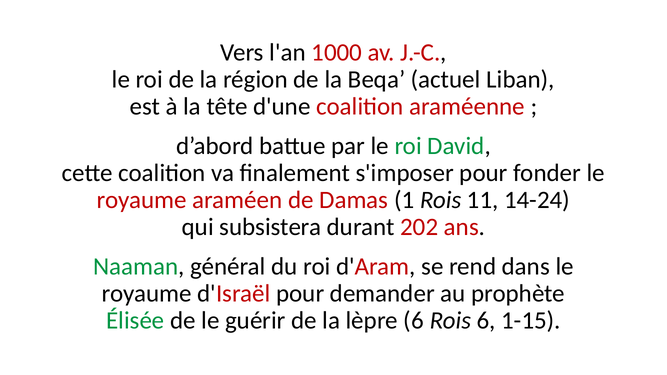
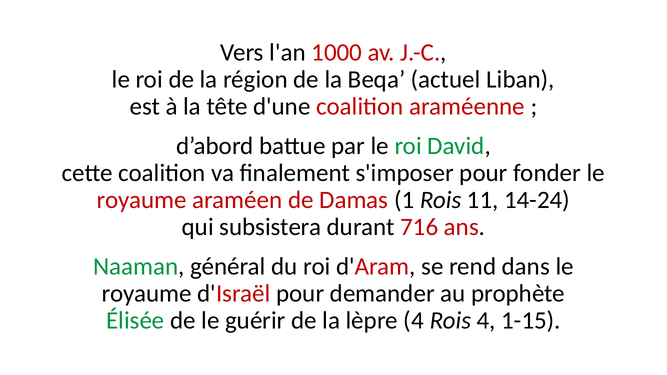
202: 202 -> 716
lèpre 6: 6 -> 4
Rois 6: 6 -> 4
